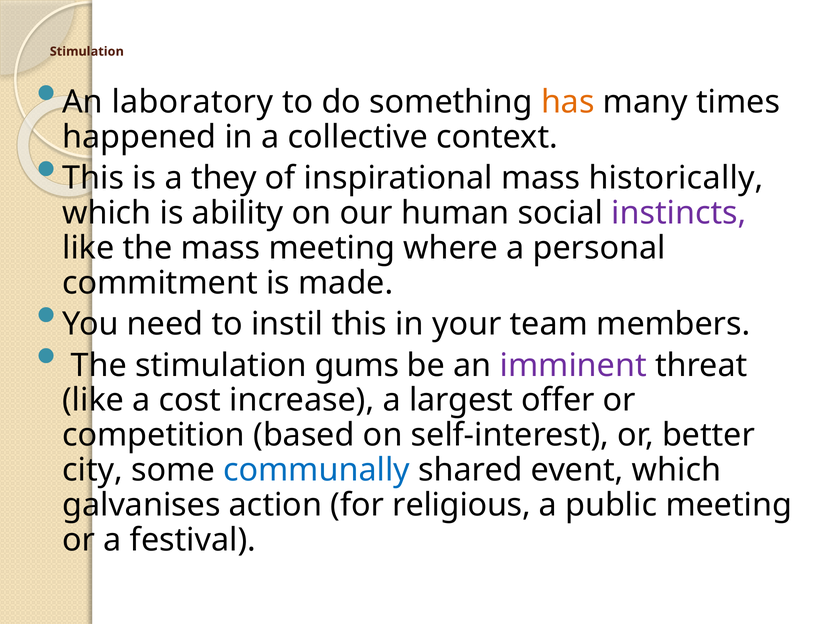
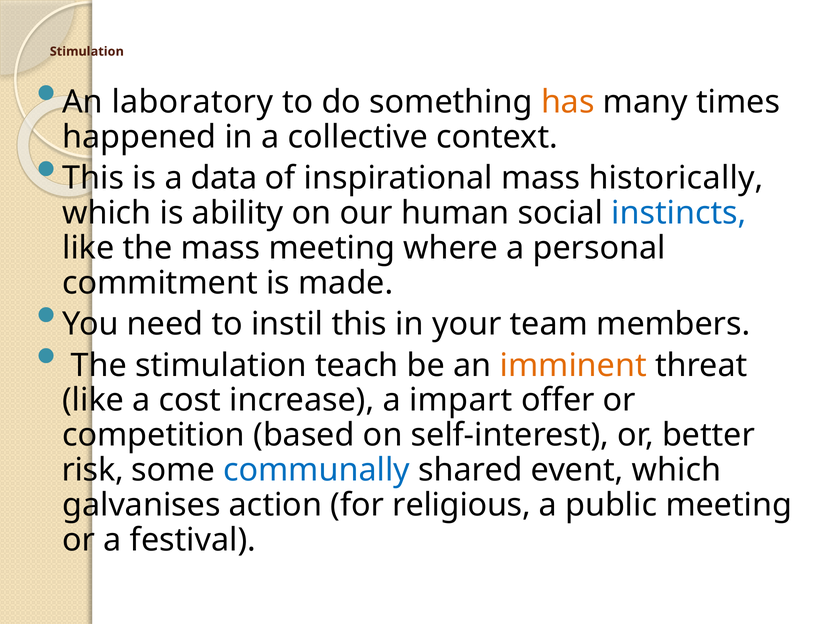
they: they -> data
instincts colour: purple -> blue
gums: gums -> teach
imminent colour: purple -> orange
largest: largest -> impart
city: city -> risk
